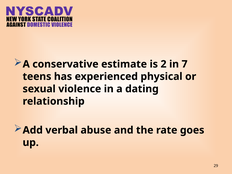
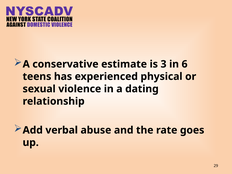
2: 2 -> 3
7: 7 -> 6
